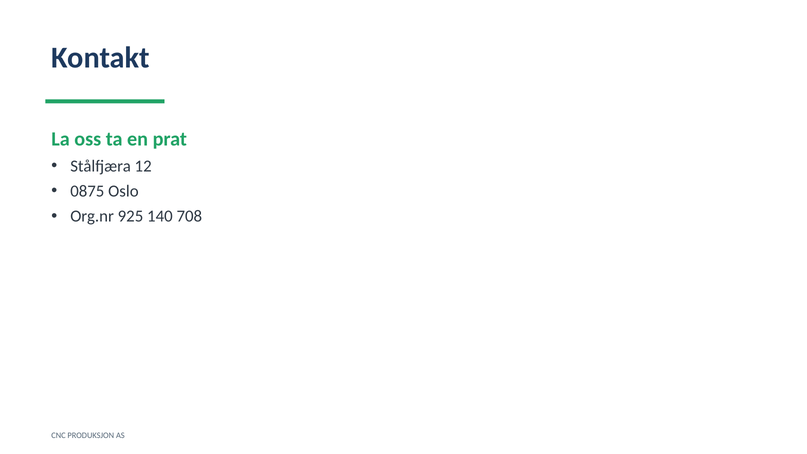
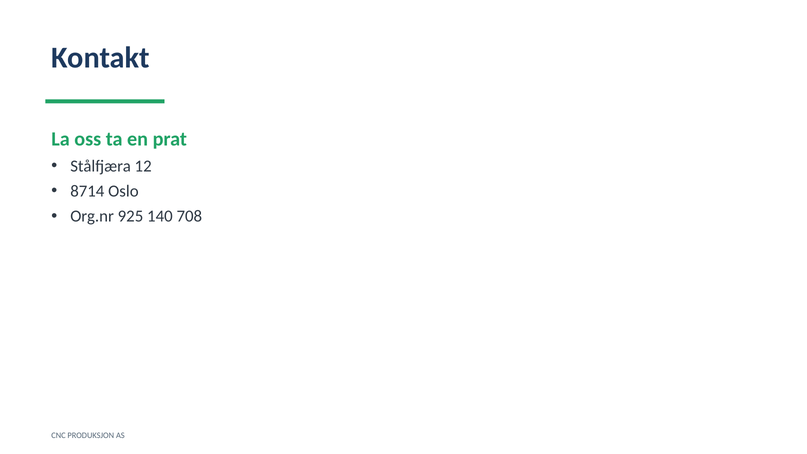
0875: 0875 -> 8714
